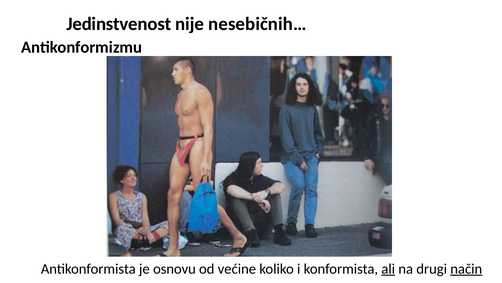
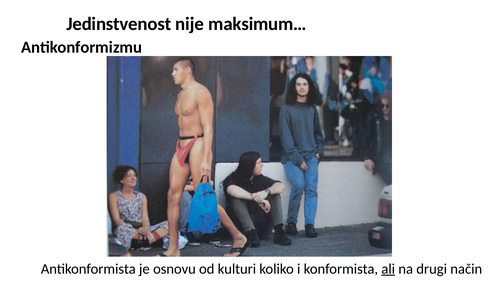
nesebičnih…: nesebičnih… -> maksimum…
većine: većine -> kulturi
način underline: present -> none
